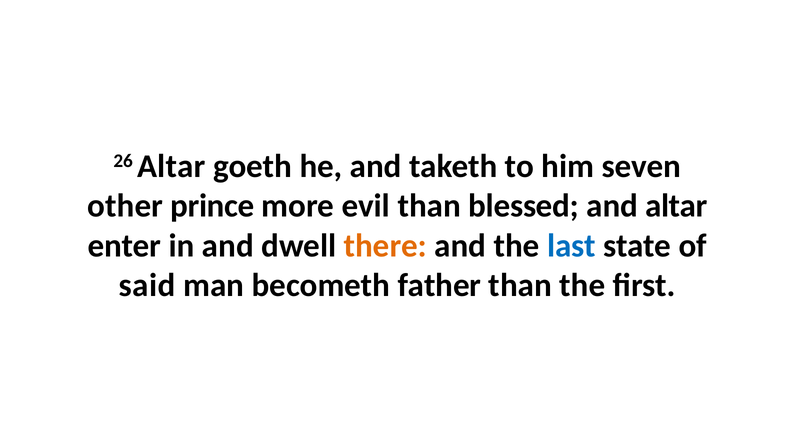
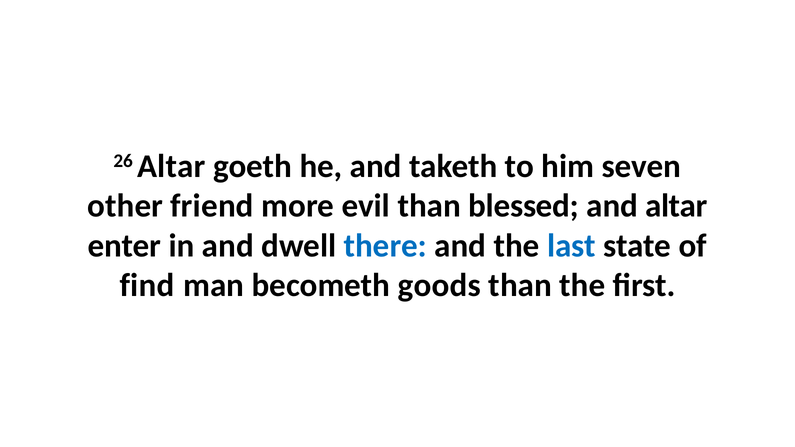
prince: prince -> friend
there colour: orange -> blue
said: said -> find
father: father -> goods
